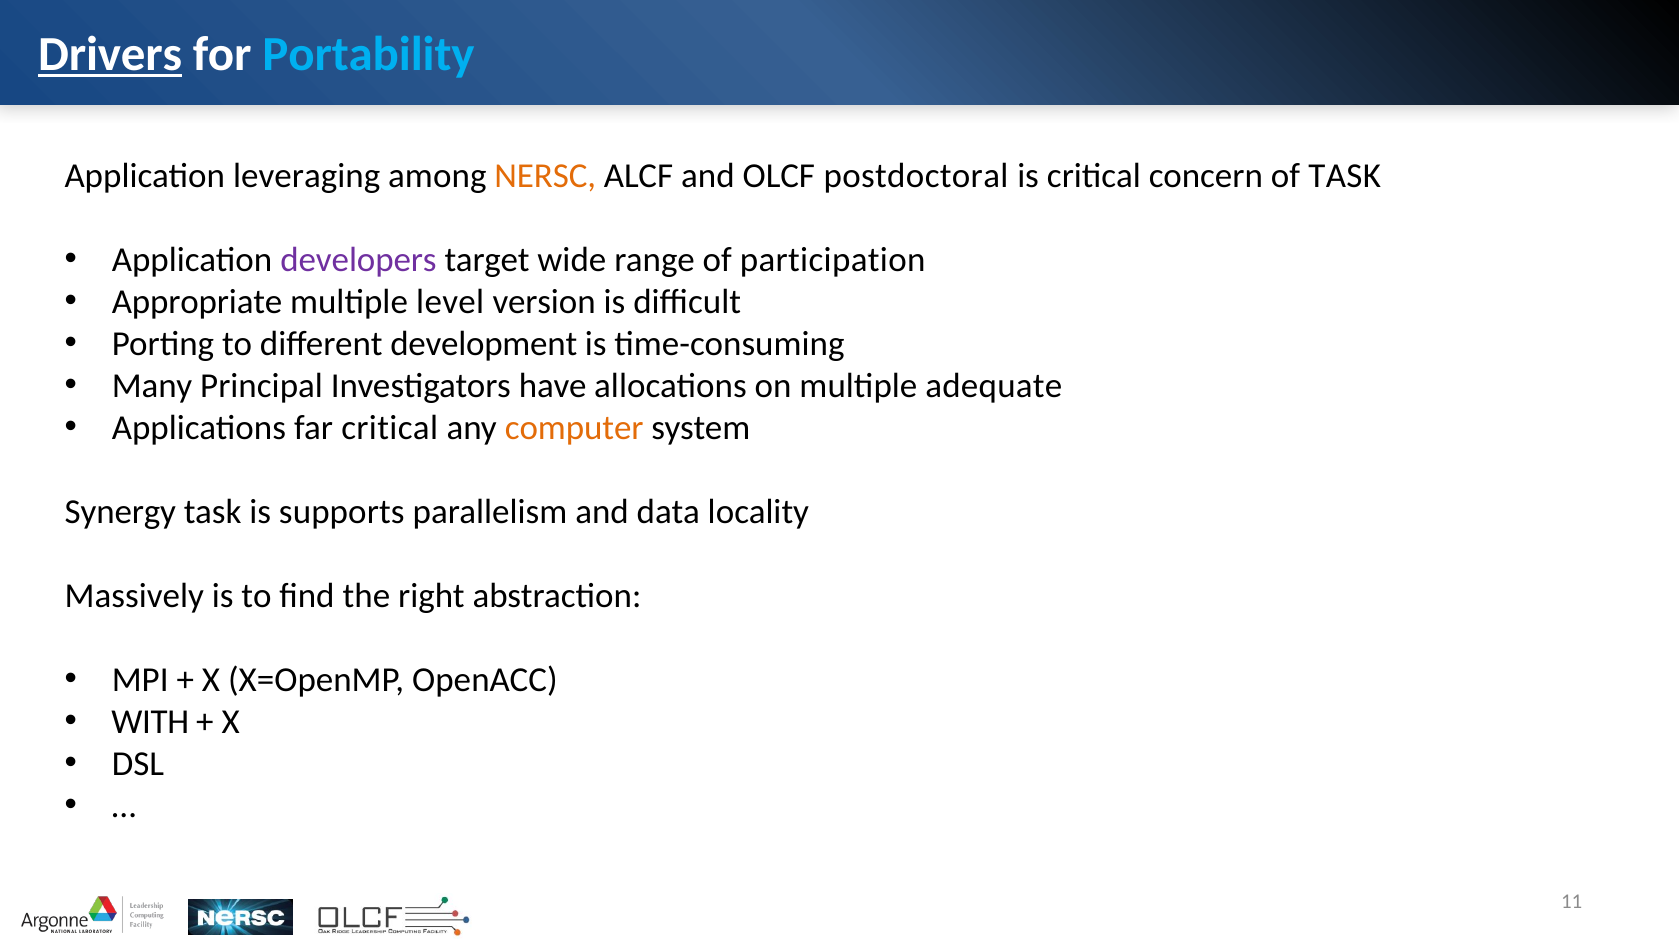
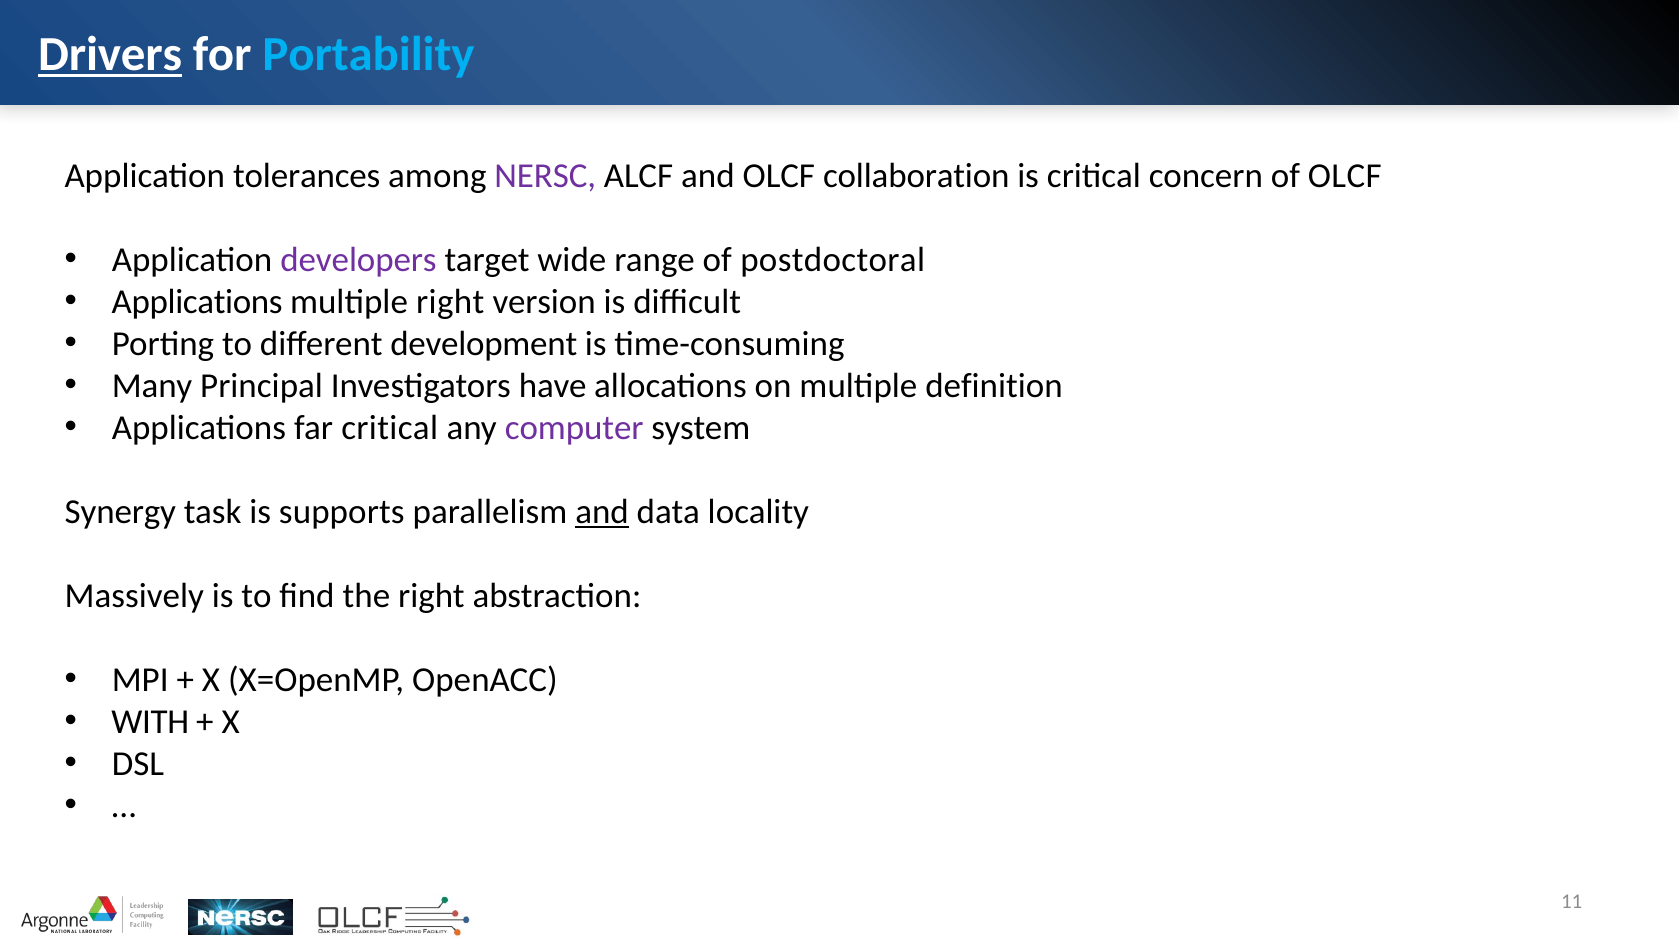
leveraging: leveraging -> tolerances
NERSC colour: orange -> purple
postdoctoral: postdoctoral -> collaboration
of TASK: TASK -> OLCF
participation: participation -> postdoctoral
Appropriate at (197, 303): Appropriate -> Applications
multiple level: level -> right
adequate: adequate -> definition
computer colour: orange -> purple
and at (602, 513) underline: none -> present
